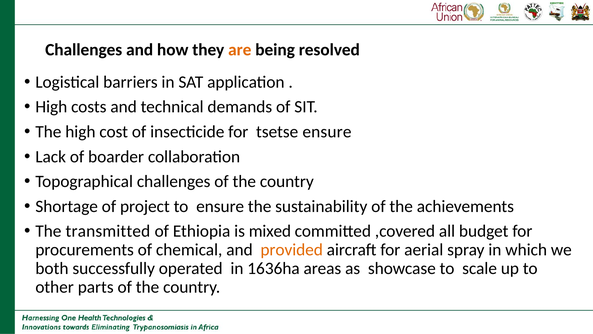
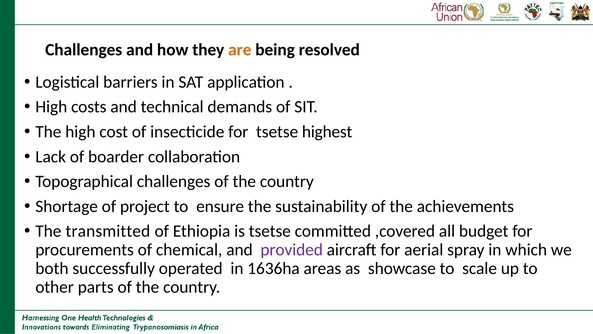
tsetse ensure: ensure -> highest
is mixed: mixed -> tsetse
provided colour: orange -> purple
